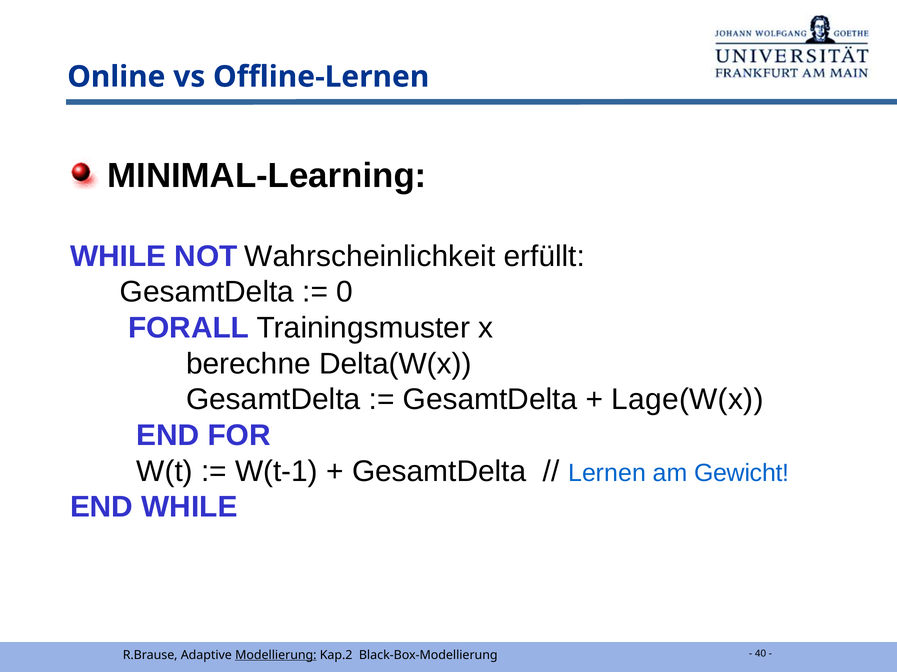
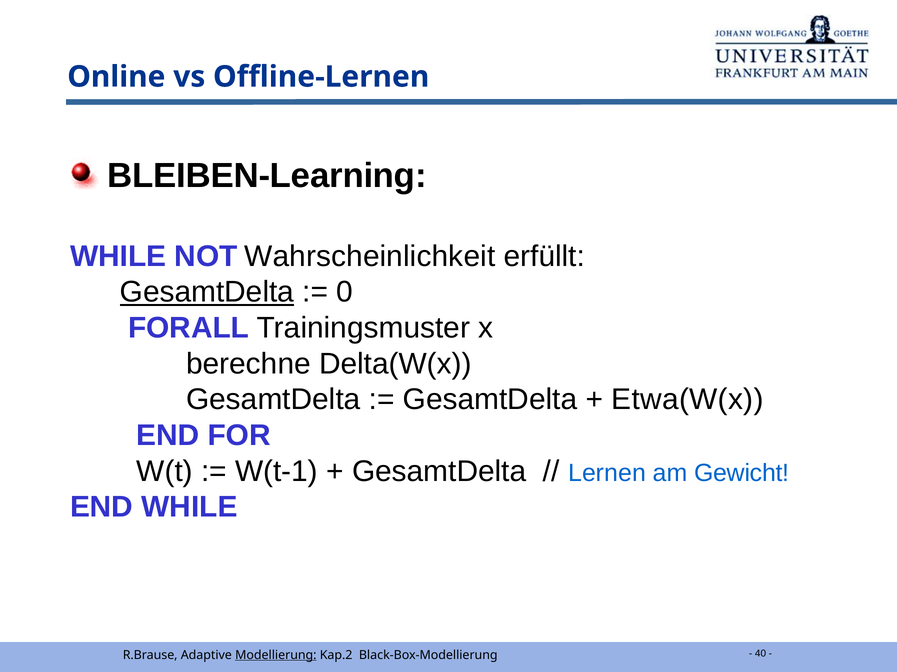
MINIMAL-Learning: MINIMAL-Learning -> BLEIBEN-Learning
GesamtDelta at (207, 292) underline: none -> present
Lage(W(x: Lage(W(x -> Etwa(W(x
